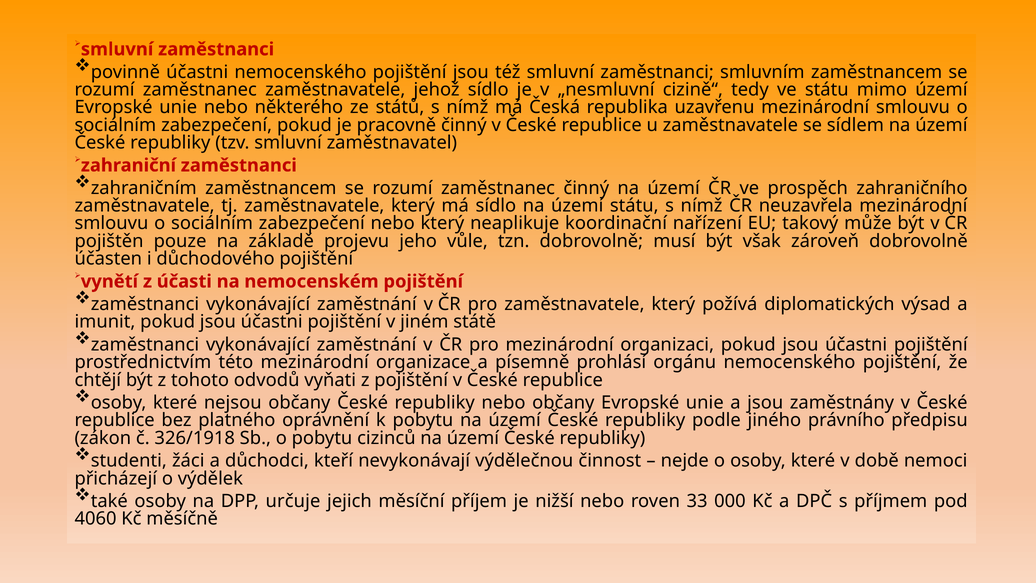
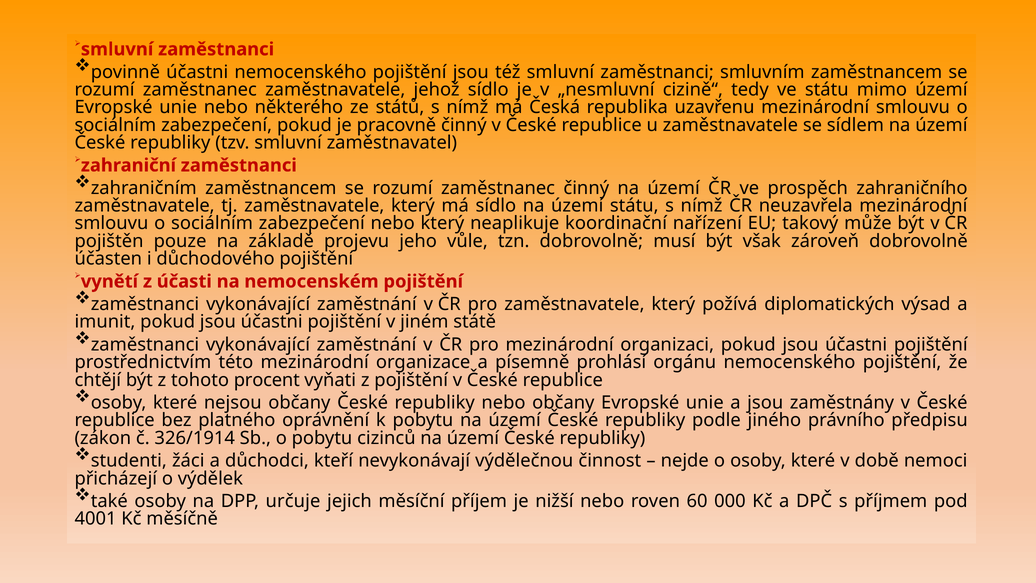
odvodů: odvodů -> procent
326/1918: 326/1918 -> 326/1914
33: 33 -> 60
4060: 4060 -> 4001
